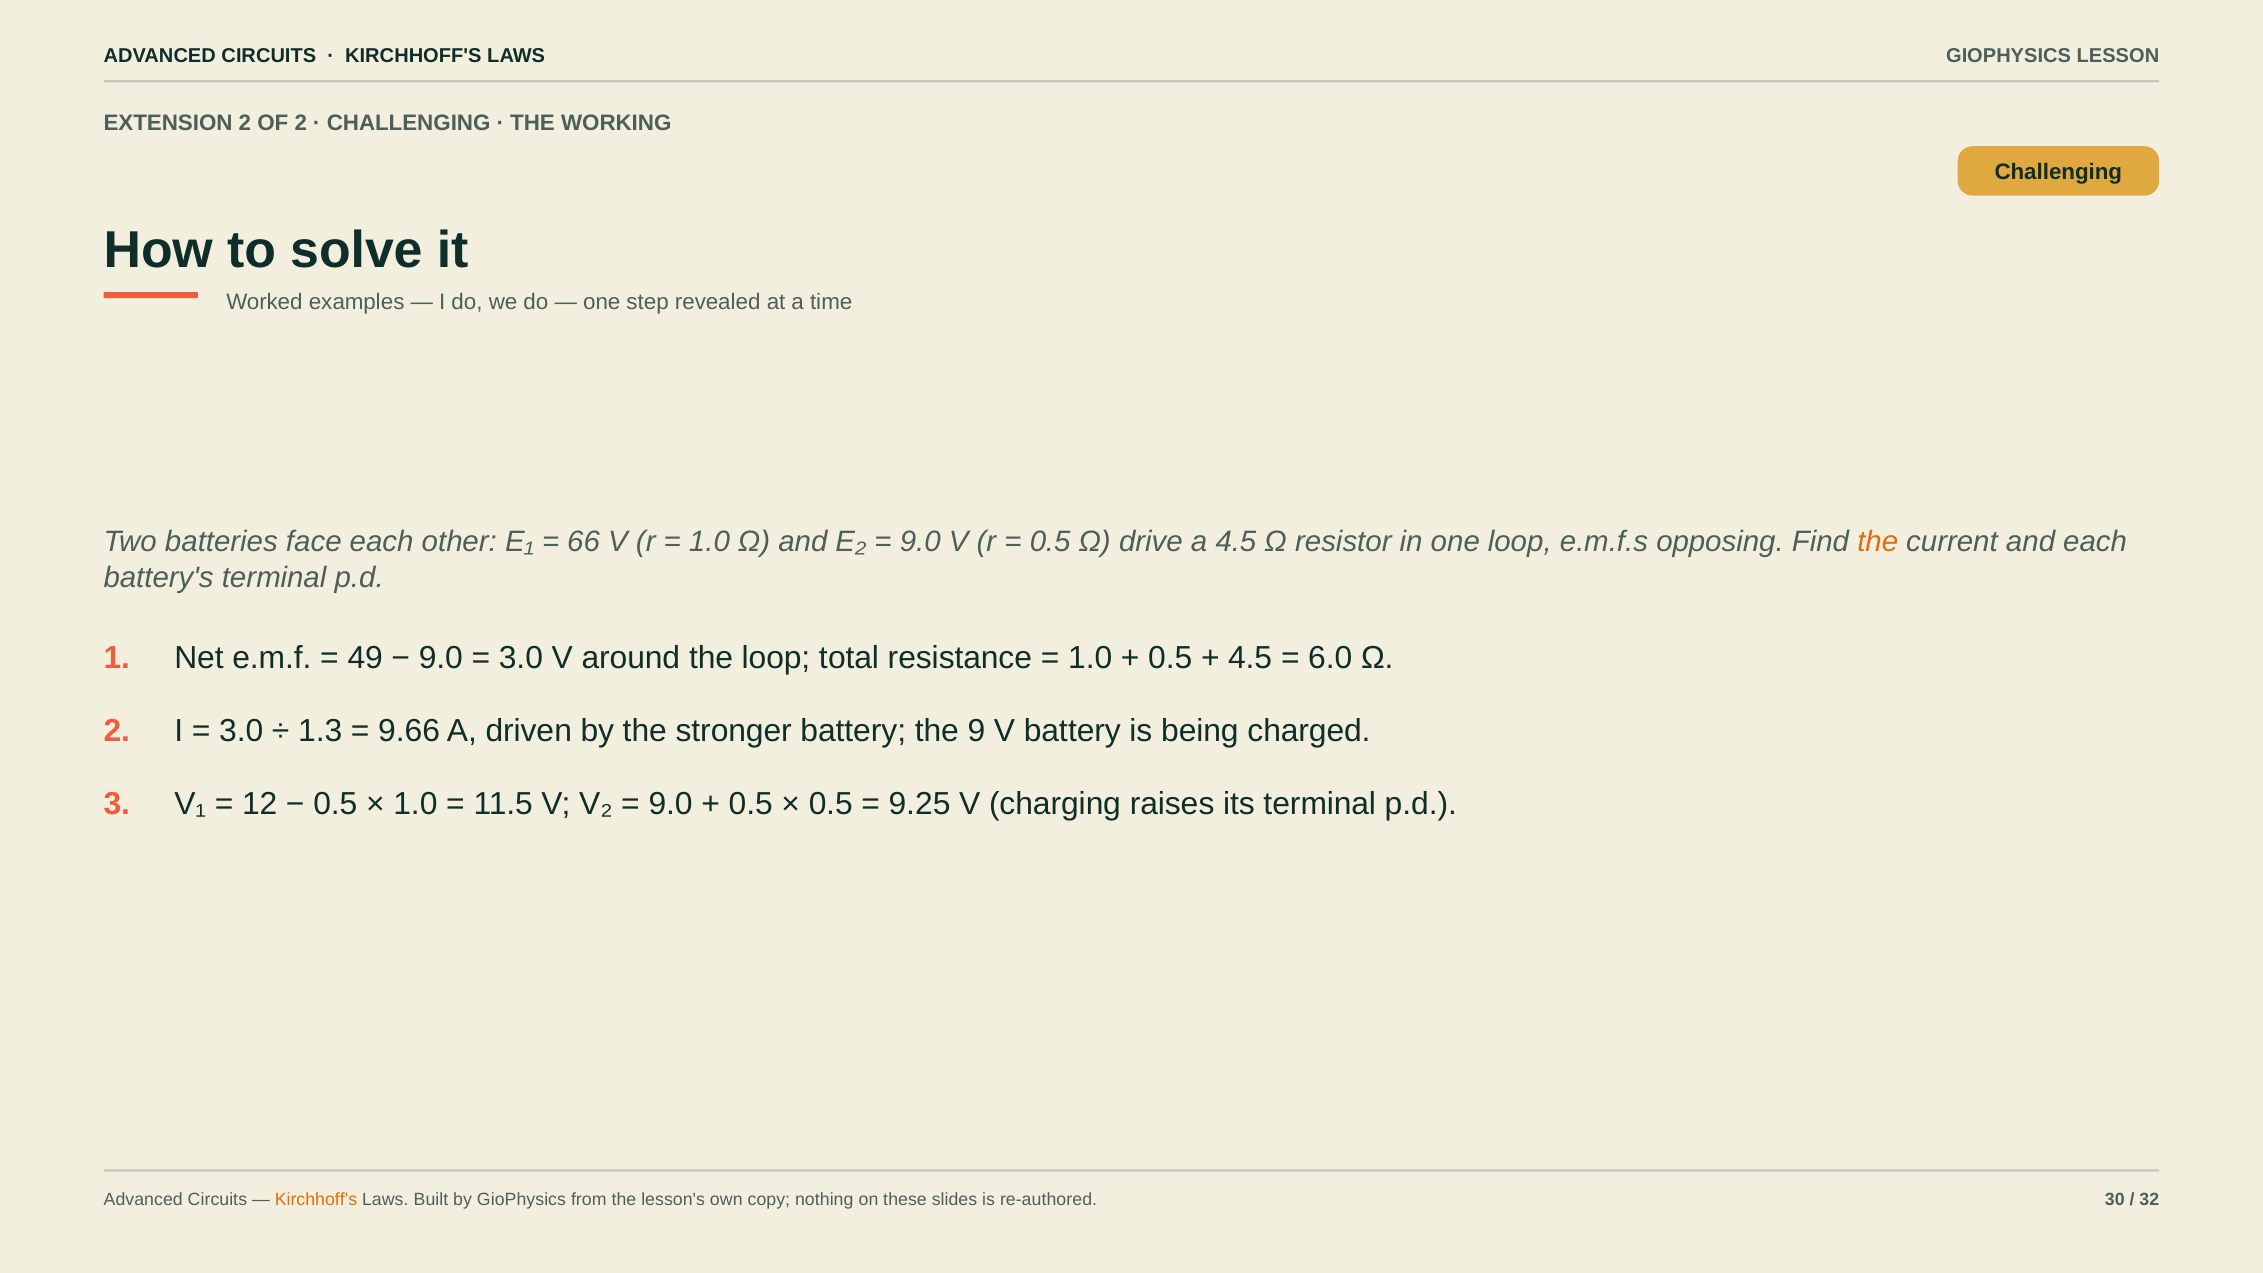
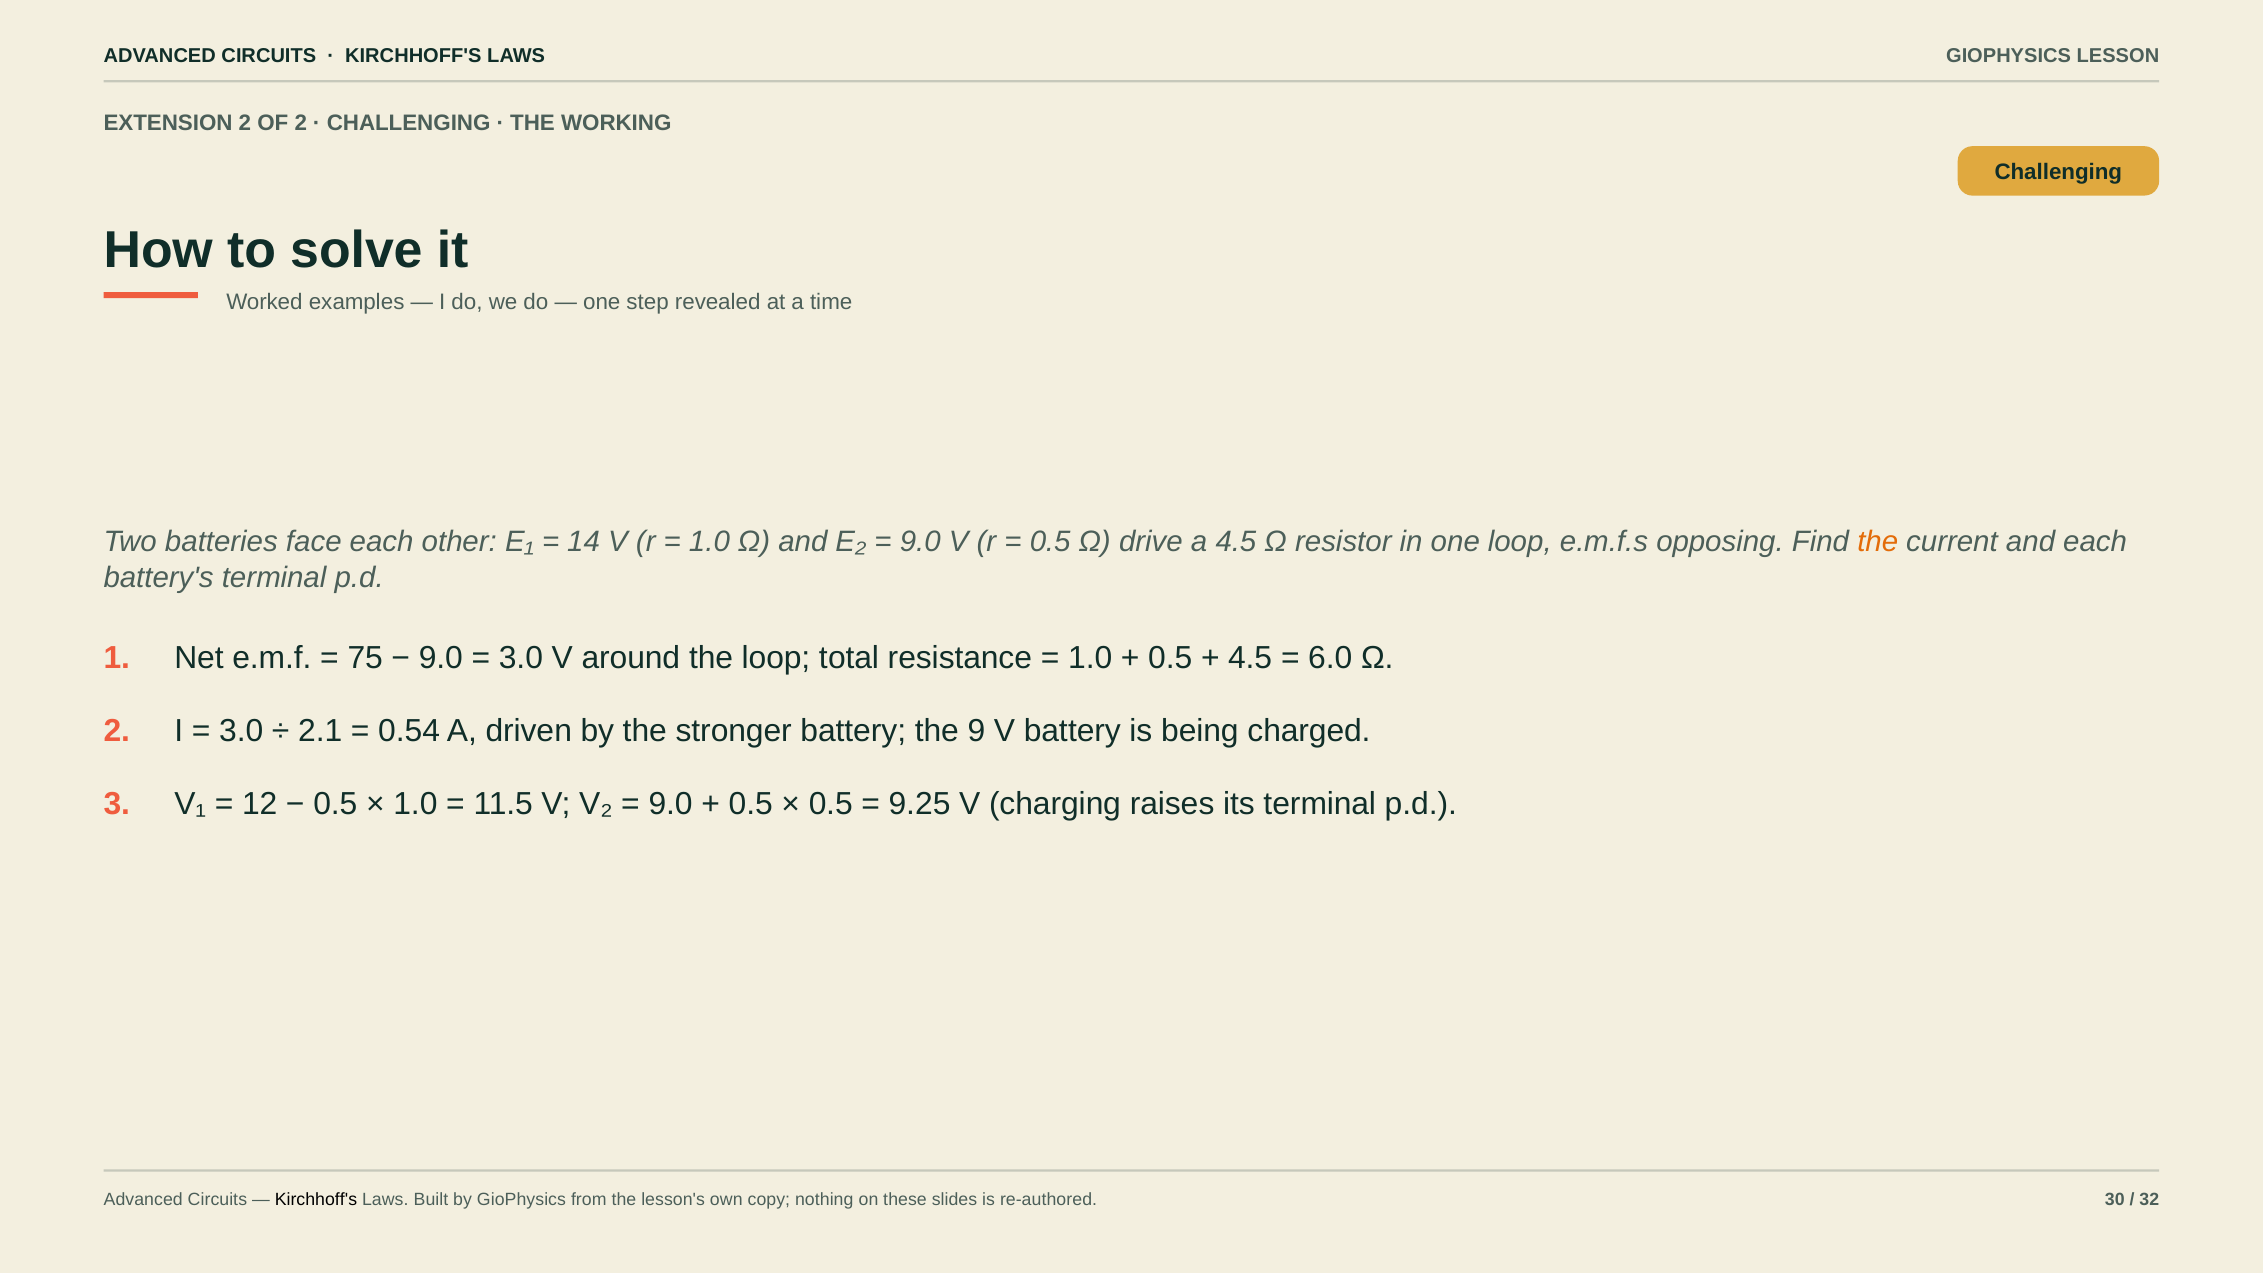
66: 66 -> 14
49: 49 -> 75
1.3: 1.3 -> 2.1
9.66: 9.66 -> 0.54
Kirchhoff's at (316, 1200) colour: orange -> black
